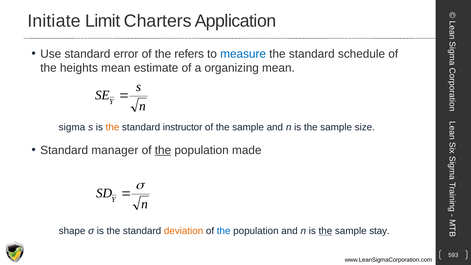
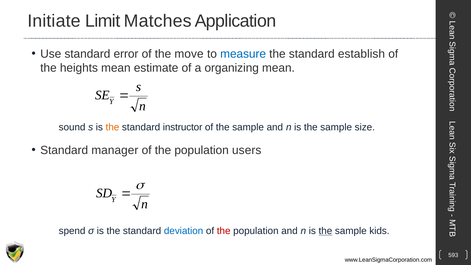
Charters: Charters -> Matches
refers: refers -> move
schedule: schedule -> establish
sigma: sigma -> sound
the at (163, 150) underline: present -> none
made: made -> users
shape: shape -> spend
deviation colour: orange -> blue
the at (224, 231) colour: blue -> red
stay: stay -> kids
